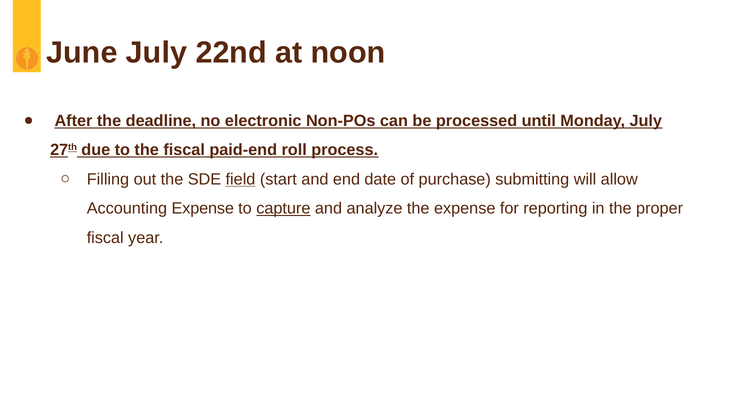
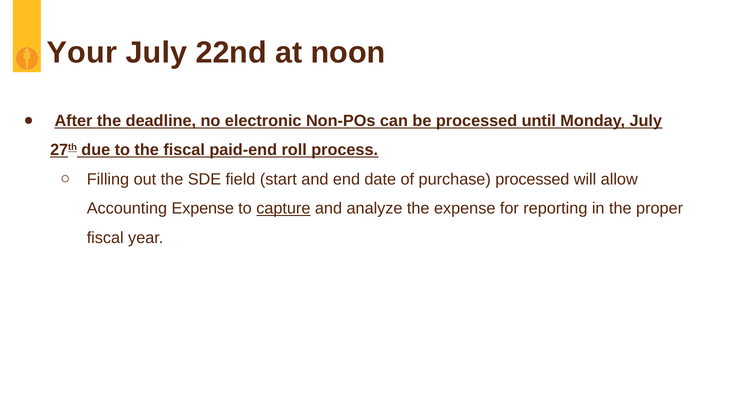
June: June -> Your
field underline: present -> none
purchase submitting: submitting -> processed
